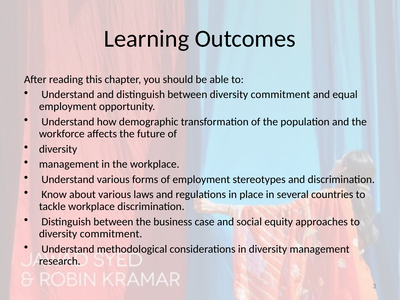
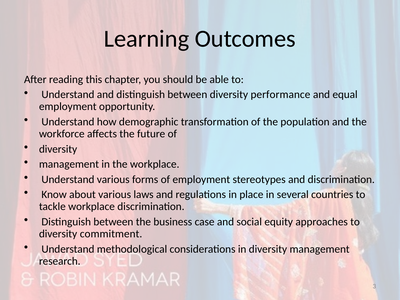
between diversity commitment: commitment -> performance
